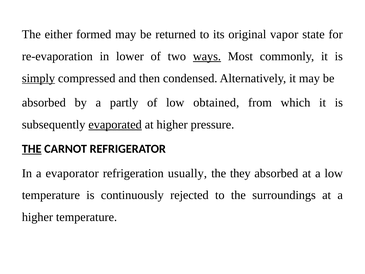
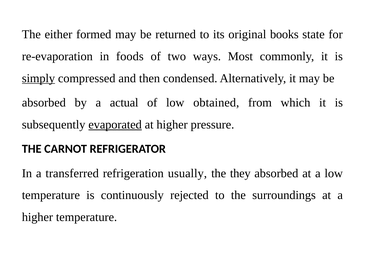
vapor: vapor -> books
lower: lower -> foods
ways underline: present -> none
partly: partly -> actual
THE at (32, 149) underline: present -> none
evaporator: evaporator -> transferred
